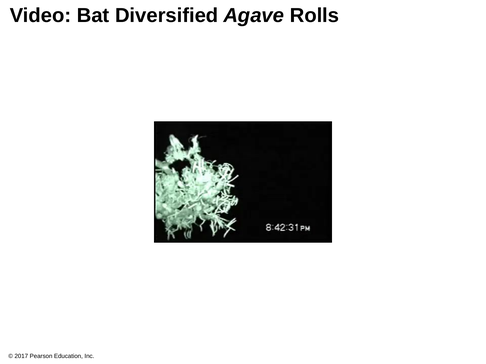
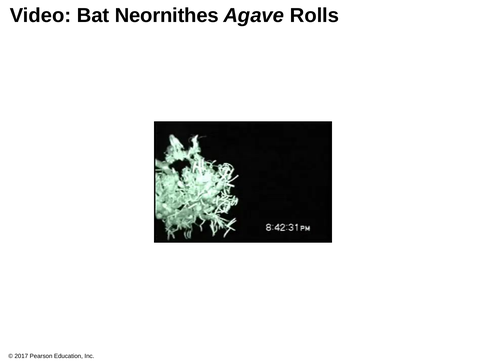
Diversified: Diversified -> Neornithes
